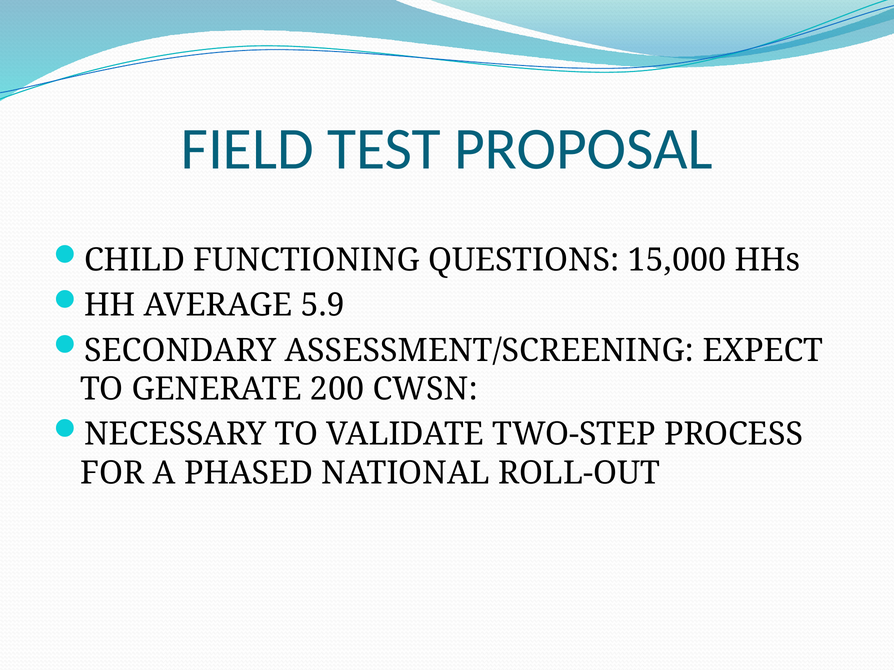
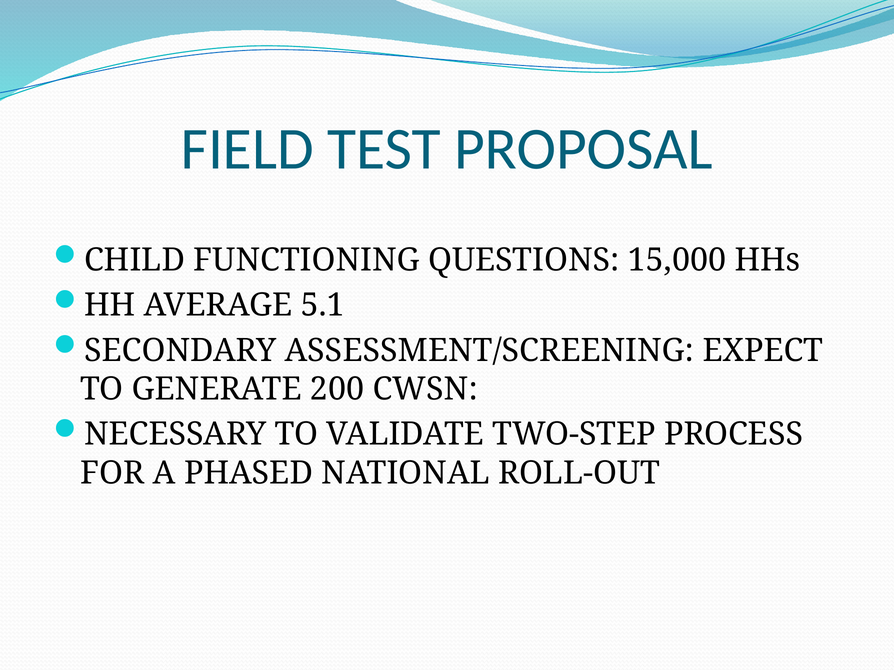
5.9: 5.9 -> 5.1
